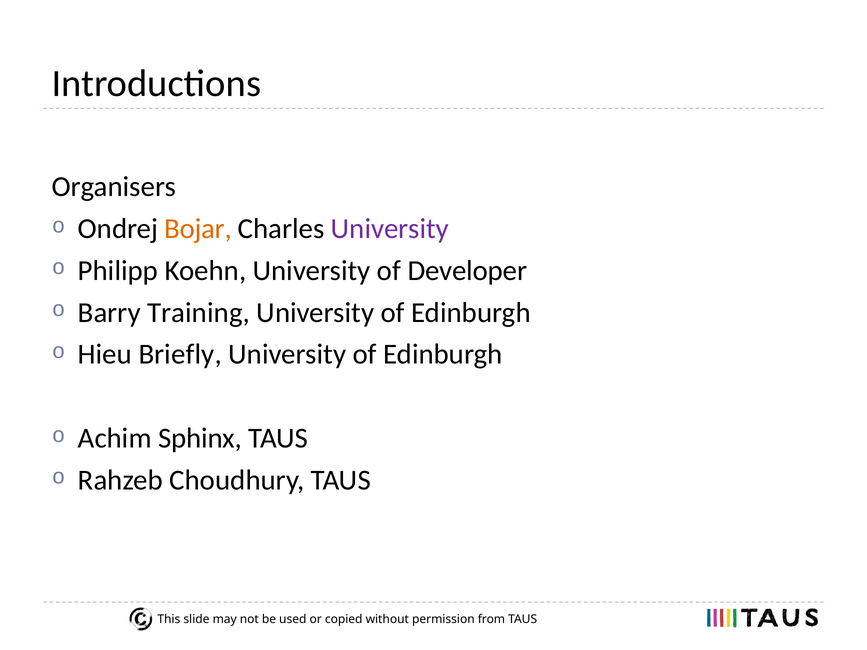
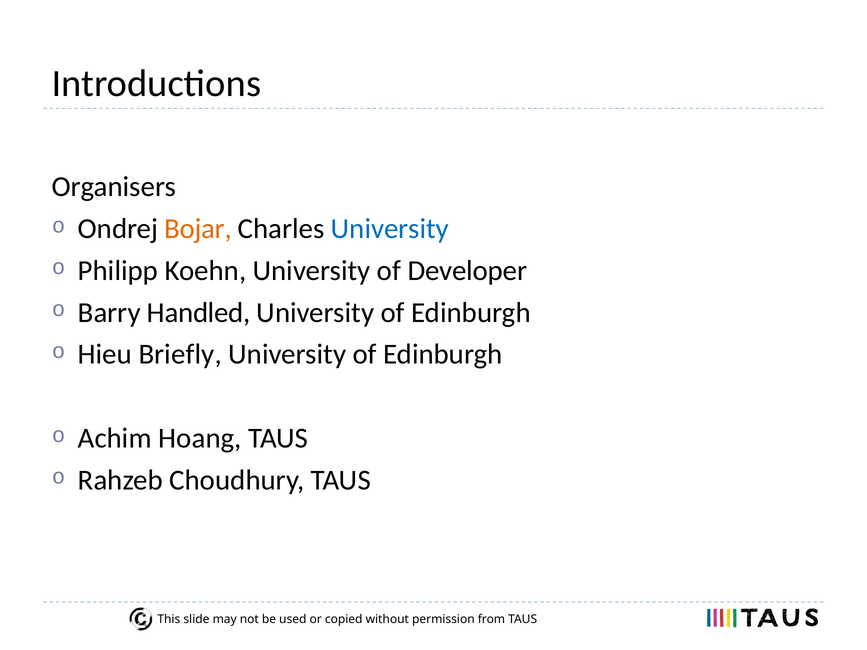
University at (390, 229) colour: purple -> blue
Training: Training -> Handled
Sphinx: Sphinx -> Hoang
